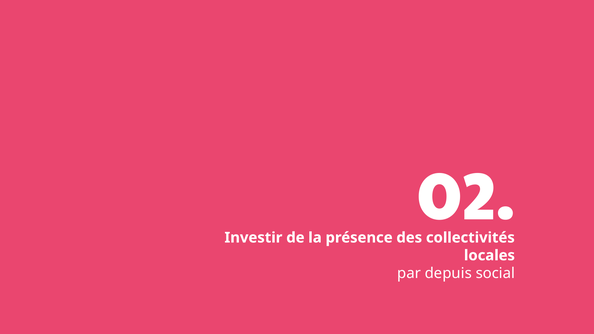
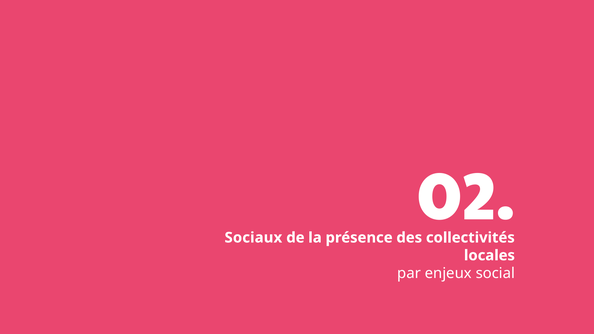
Investir: Investir -> Sociaux
depuis: depuis -> enjeux
